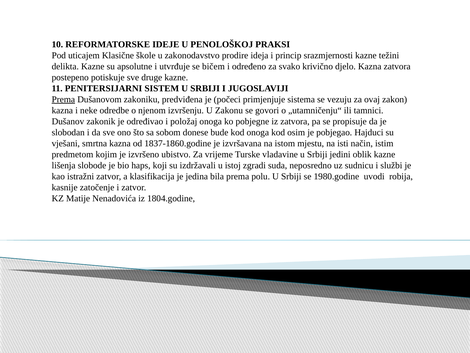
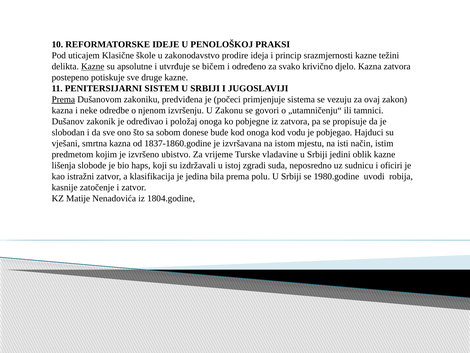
Kazne at (93, 66) underline: none -> present
osim: osim -> vodu
službi: službi -> oficiri
